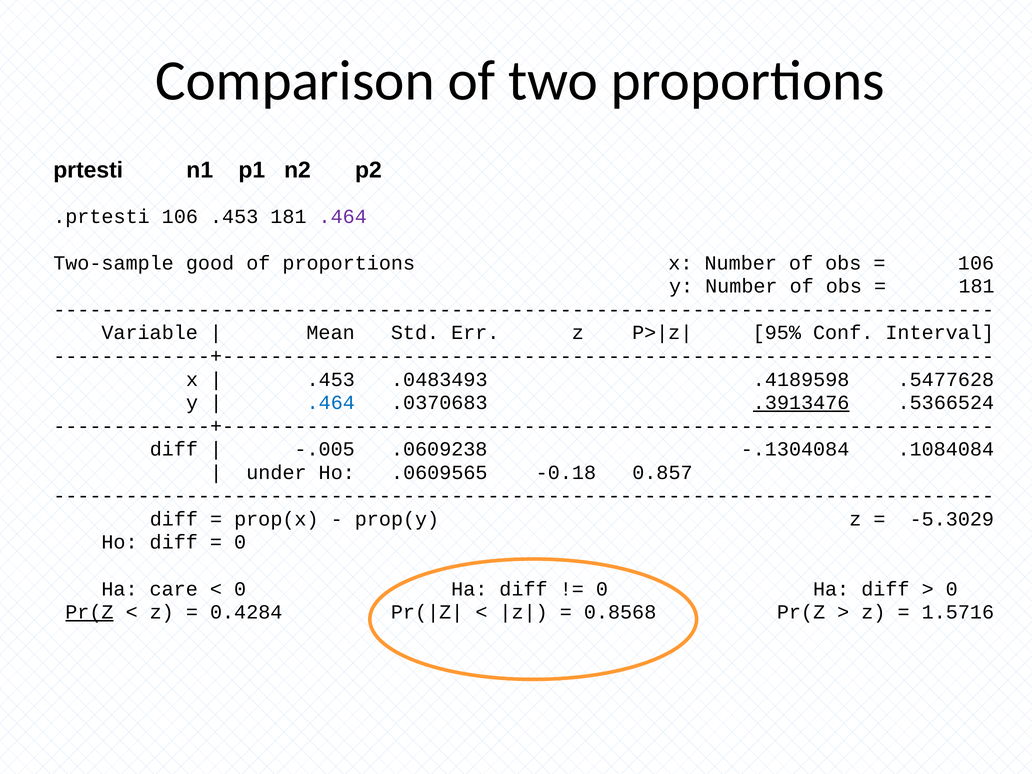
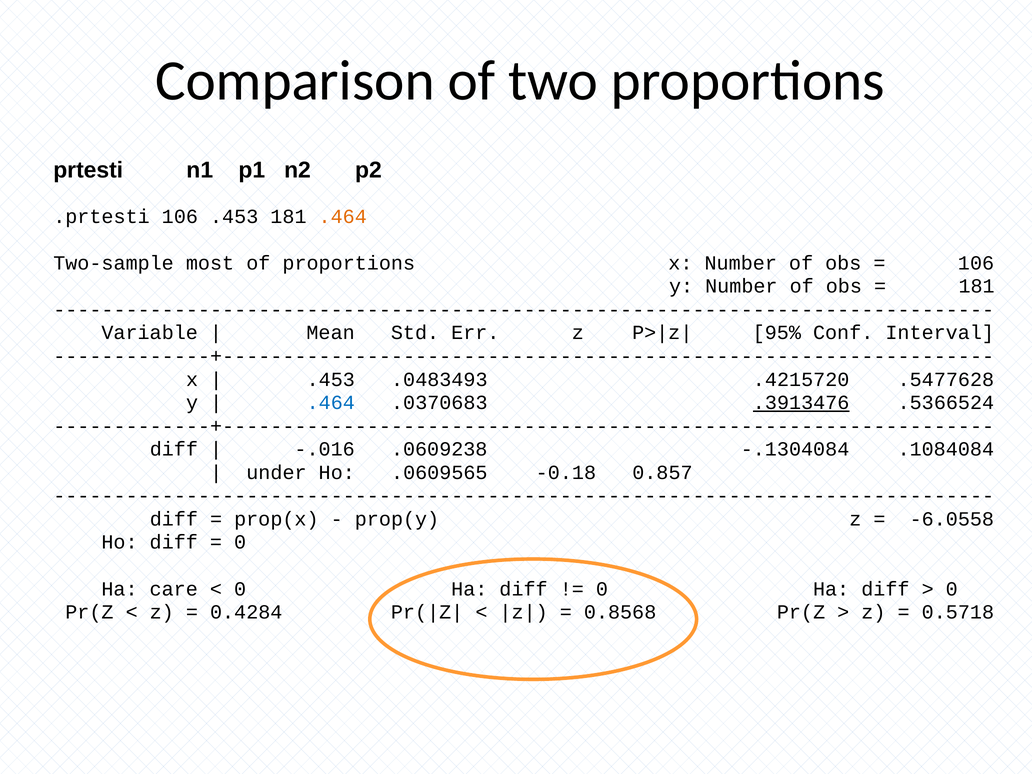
.464 at (343, 216) colour: purple -> orange
good: good -> most
.4189598: .4189598 -> .4215720
-.005: -.005 -> -.016
-5.3029: -5.3029 -> -6.0558
Pr(Z at (89, 612) underline: present -> none
1.5716: 1.5716 -> 0.5718
